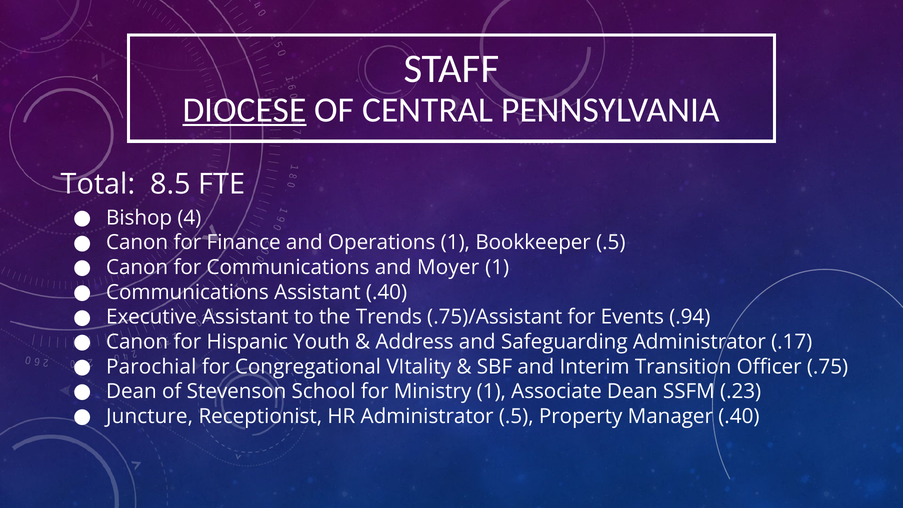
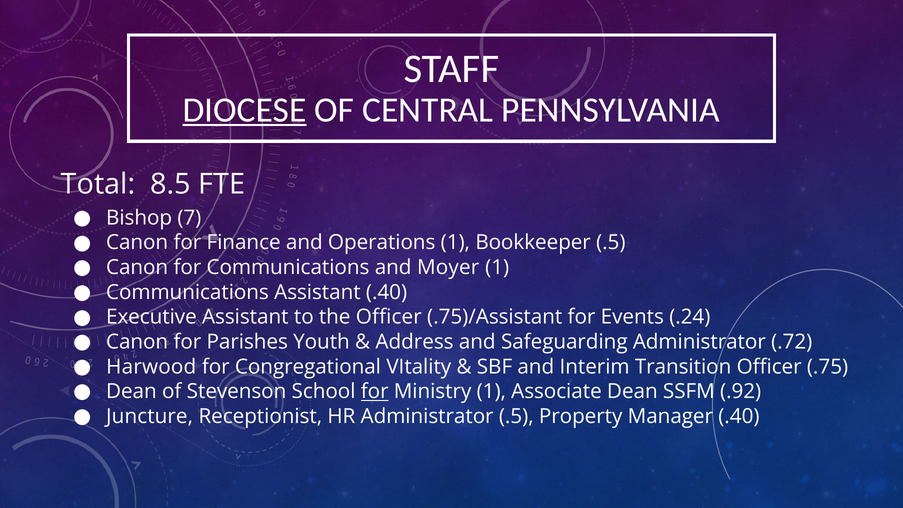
4: 4 -> 7
the Trends: Trends -> Officer
.94: .94 -> .24
Hispanic: Hispanic -> Parishes
.17: .17 -> .72
Parochial: Parochial -> Harwood
for at (375, 391) underline: none -> present
.23: .23 -> .92
